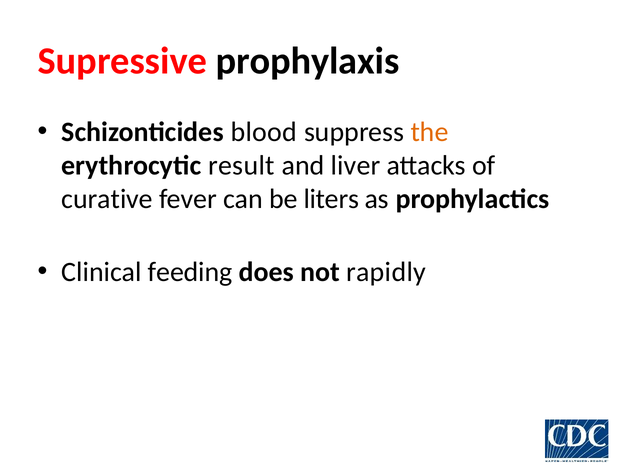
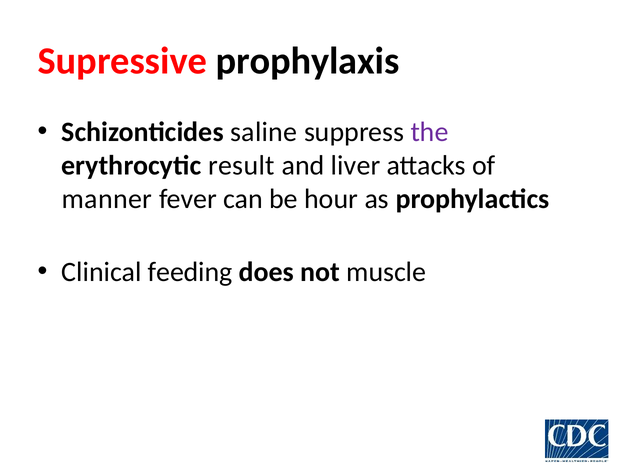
blood: blood -> saline
the colour: orange -> purple
curative: curative -> manner
liters: liters -> hour
rapidly: rapidly -> muscle
